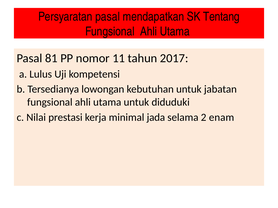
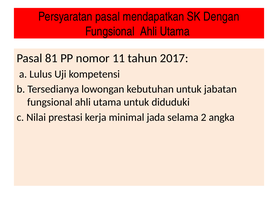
Tentang: Tentang -> Dengan
enam: enam -> angka
